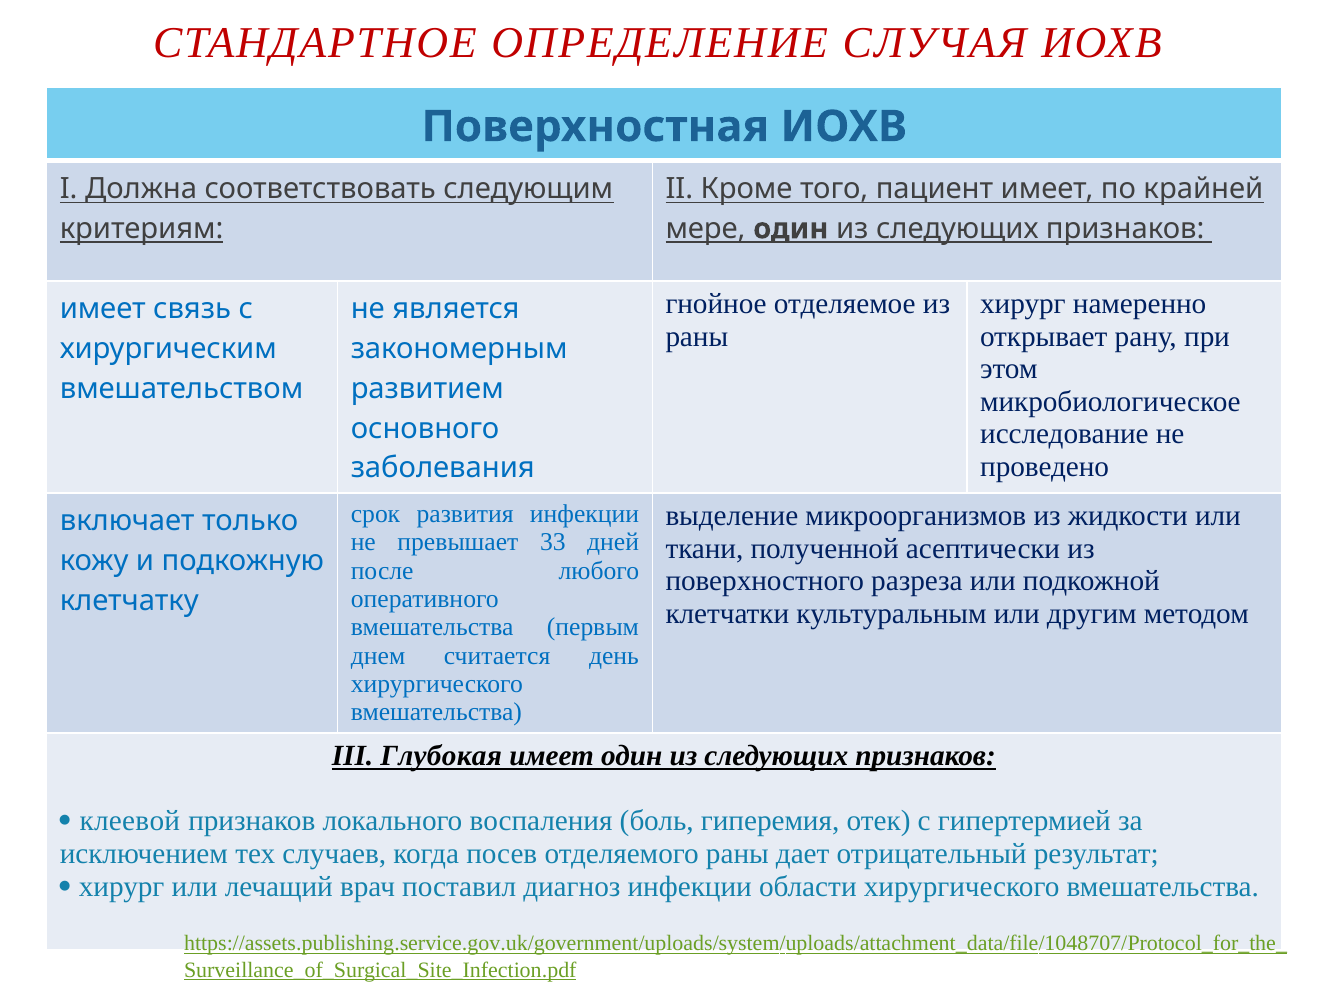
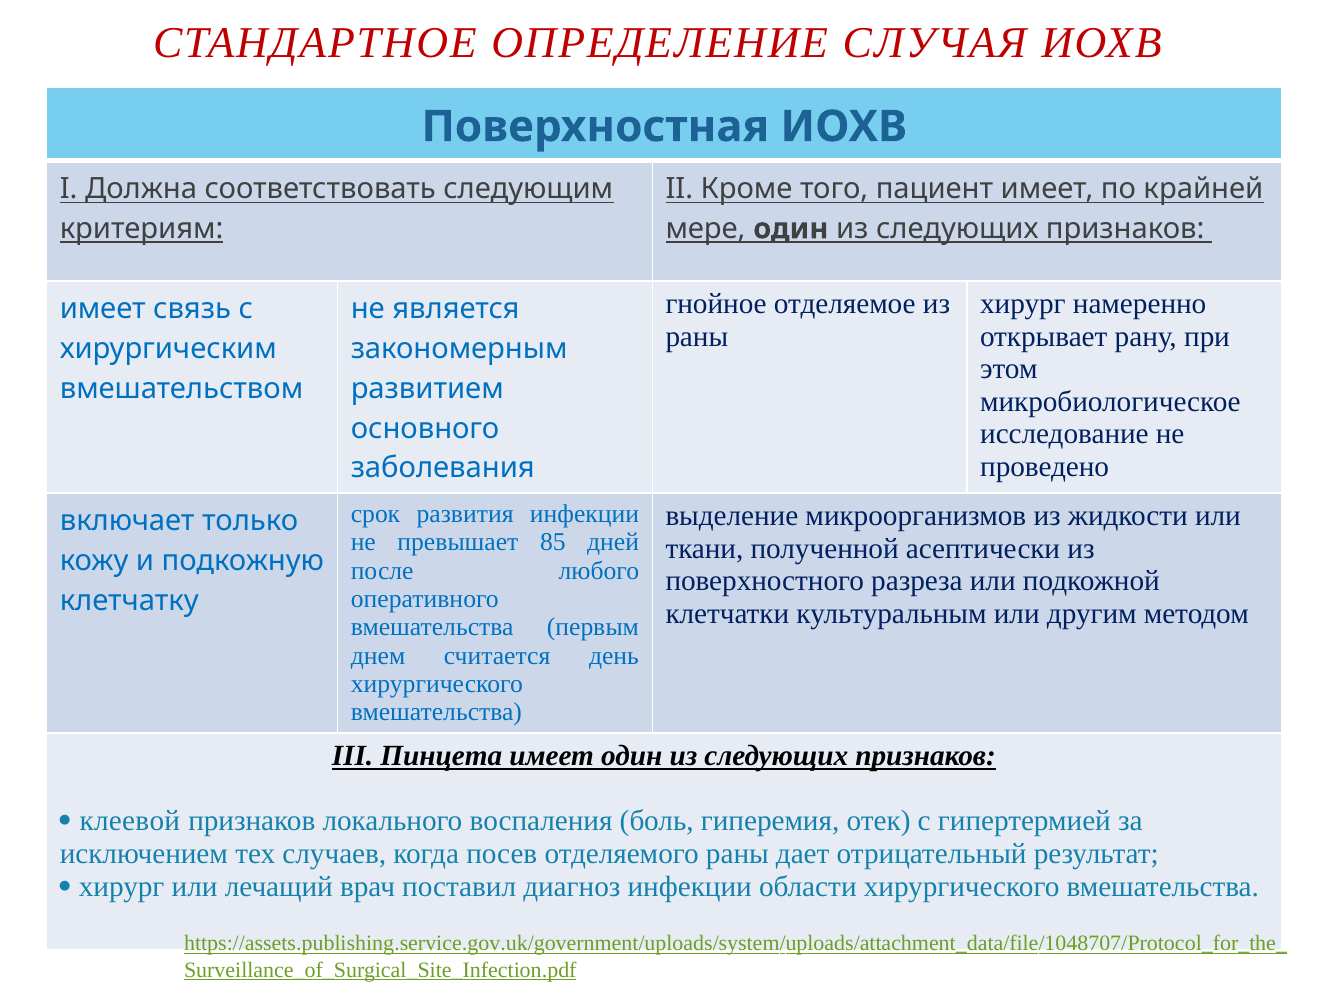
33: 33 -> 85
Глубокая: Глубокая -> Пинцета
